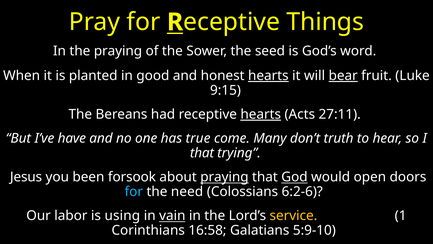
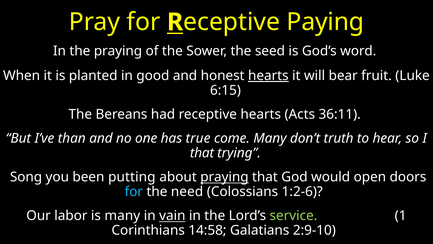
Things: Things -> Paying
bear underline: present -> none
9:15: 9:15 -> 6:15
hearts at (261, 114) underline: present -> none
27:11: 27:11 -> 36:11
have: have -> than
Jesus: Jesus -> Song
forsook: forsook -> putting
God underline: present -> none
6:2-6: 6:2-6 -> 1:2-6
is using: using -> many
service colour: yellow -> light green
16:58: 16:58 -> 14:58
5:9-10: 5:9-10 -> 2:9-10
